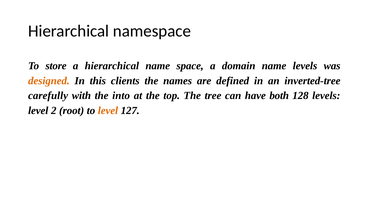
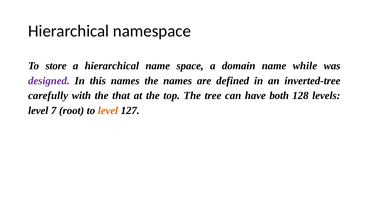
name levels: levels -> while
designed colour: orange -> purple
this clients: clients -> names
into: into -> that
2: 2 -> 7
